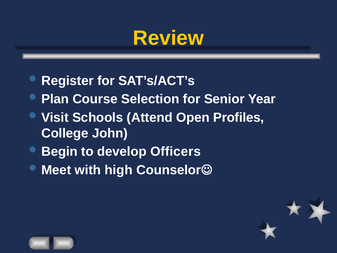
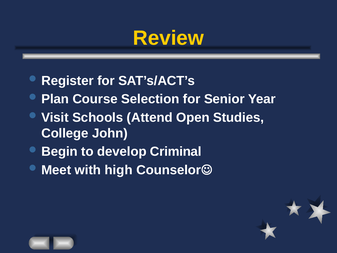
Profiles: Profiles -> Studies
Officers: Officers -> Criminal
